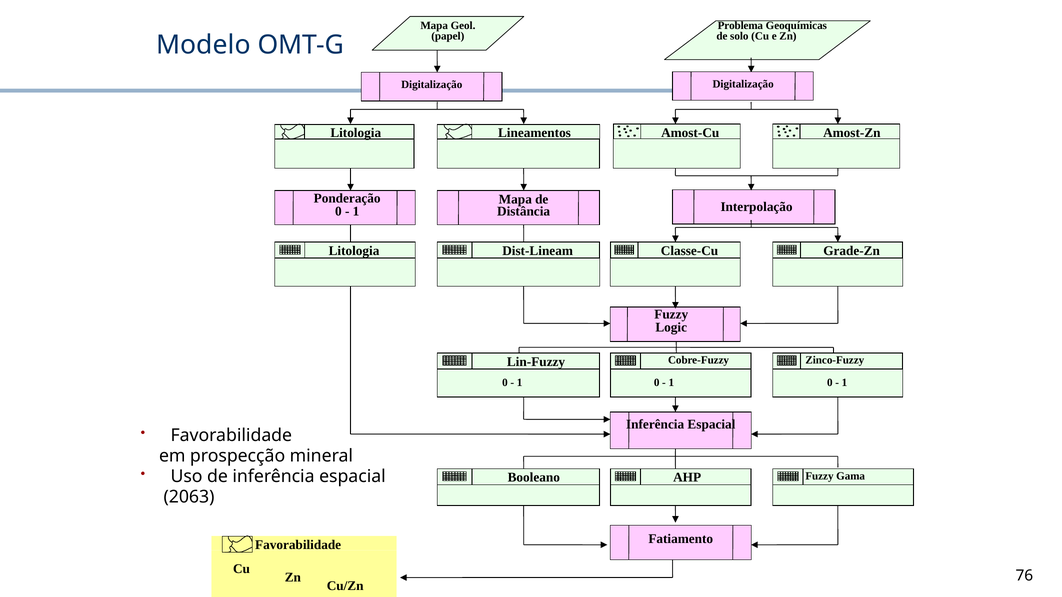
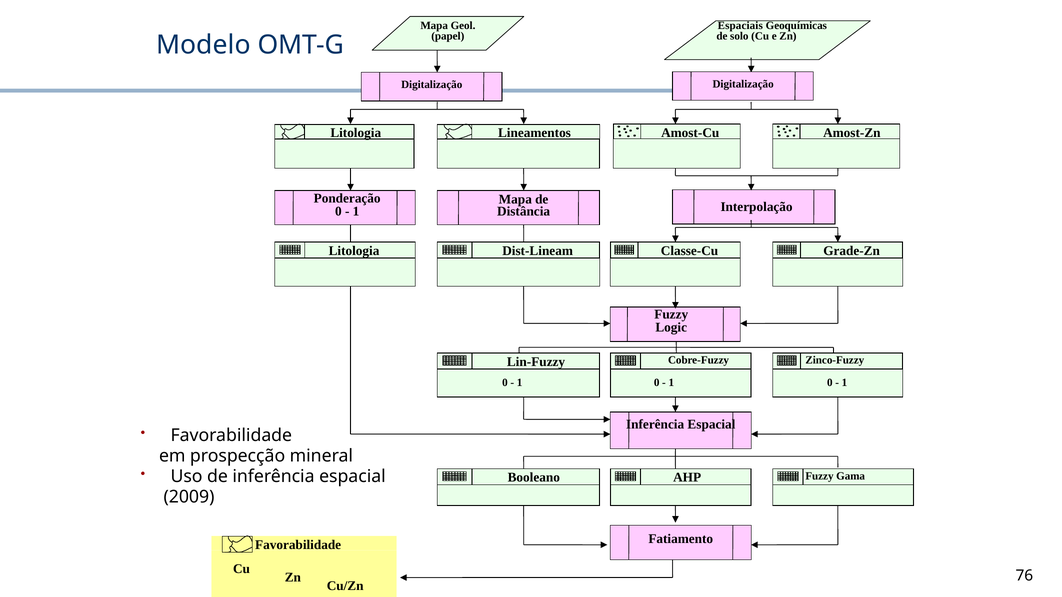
Problema: Problema -> Espaciais
2063: 2063 -> 2009
